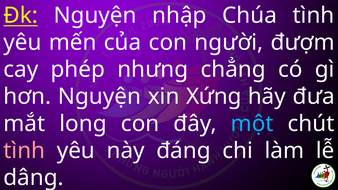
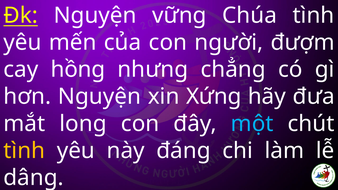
nhập: nhập -> vững
phép: phép -> hồng
tình at (24, 151) colour: pink -> yellow
